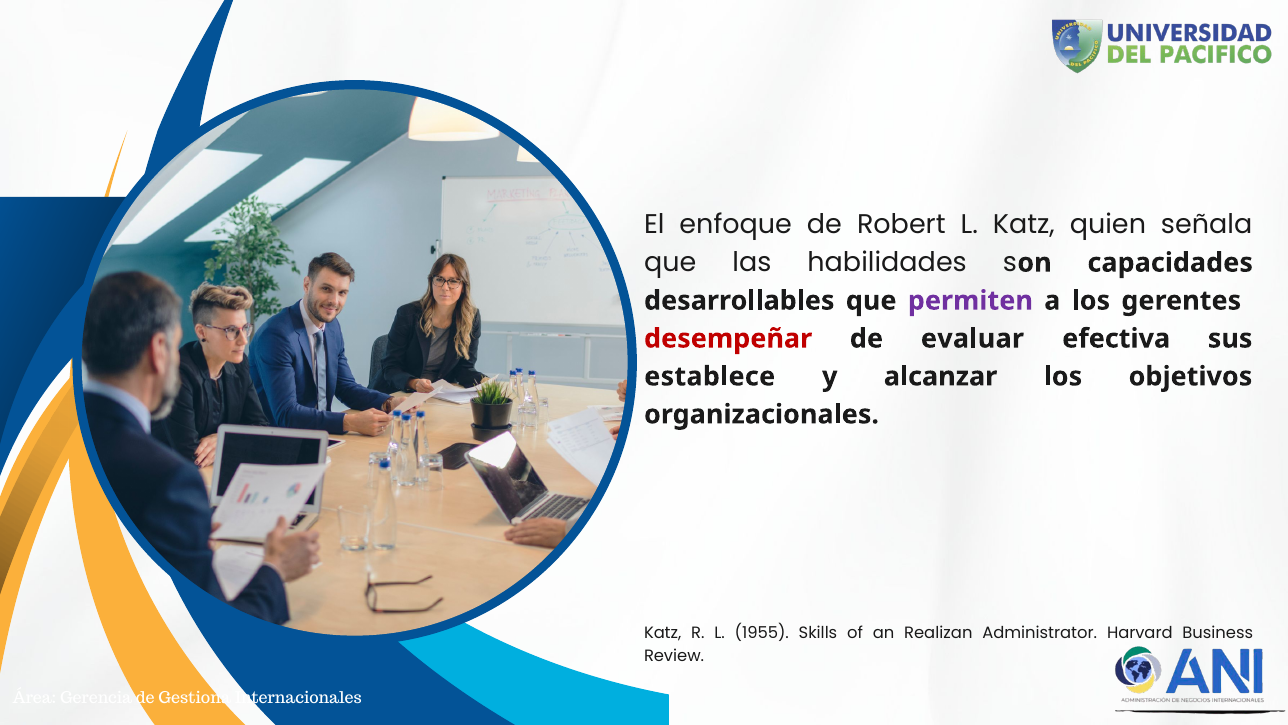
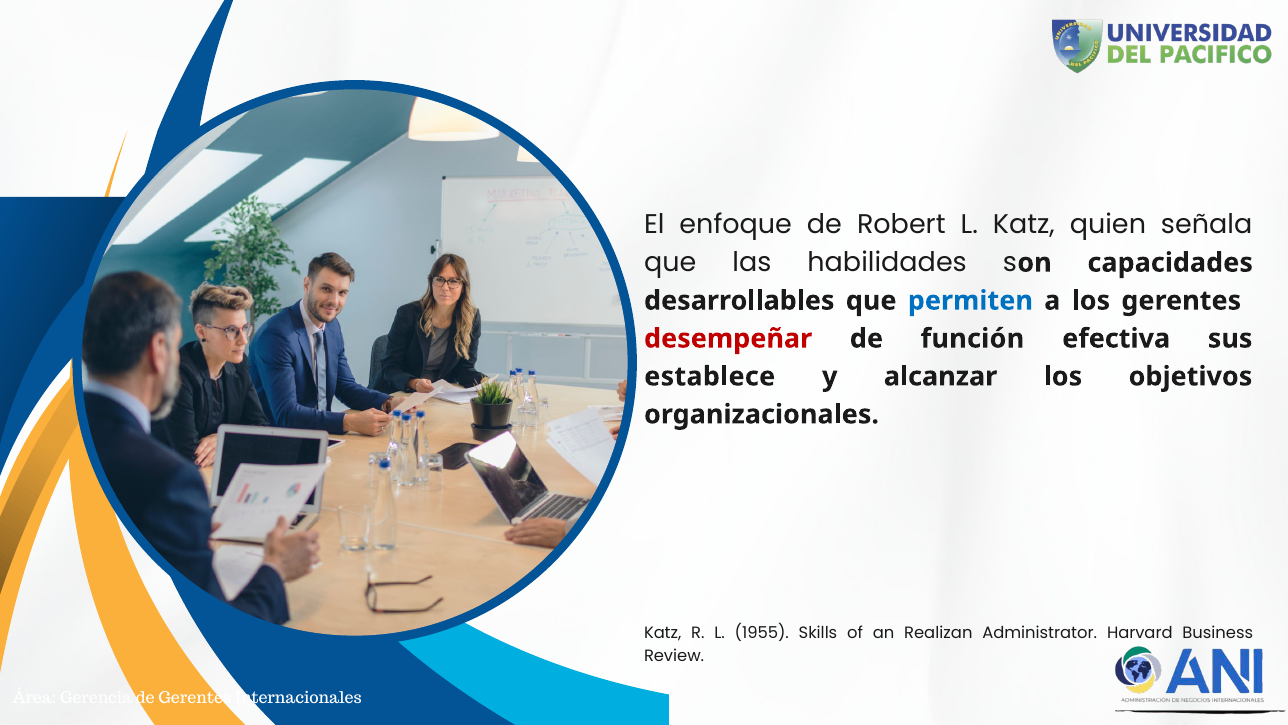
permiten colour: purple -> blue
evaluar: evaluar -> función
de Gestiona: Gestiona -> Gerentes
